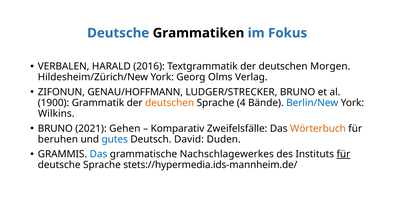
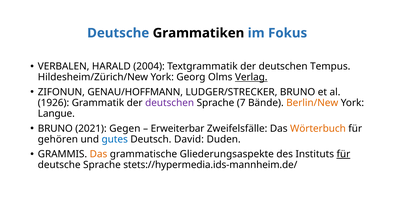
2016: 2016 -> 2004
Morgen: Morgen -> Tempus
Verlag underline: none -> present
1900: 1900 -> 1926
deutschen at (170, 103) colour: orange -> purple
4: 4 -> 7
Berlin/New colour: blue -> orange
Wilkins: Wilkins -> Langue
Gehen: Gehen -> Gegen
Komparativ: Komparativ -> Erweiterbar
beruhen: beruhen -> gehören
Das at (98, 154) colour: blue -> orange
Nachschlagewerkes: Nachschlagewerkes -> Gliederungsaspekte
